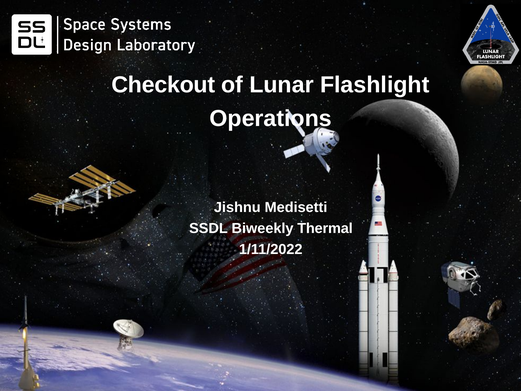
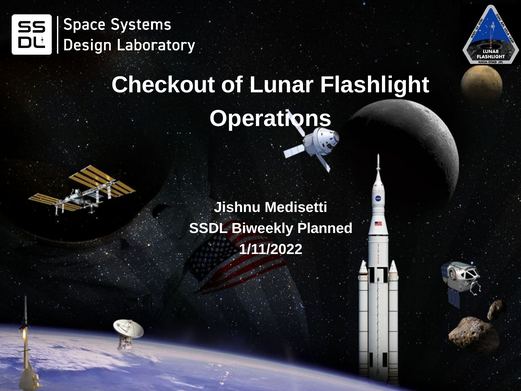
Thermal: Thermal -> Planned
